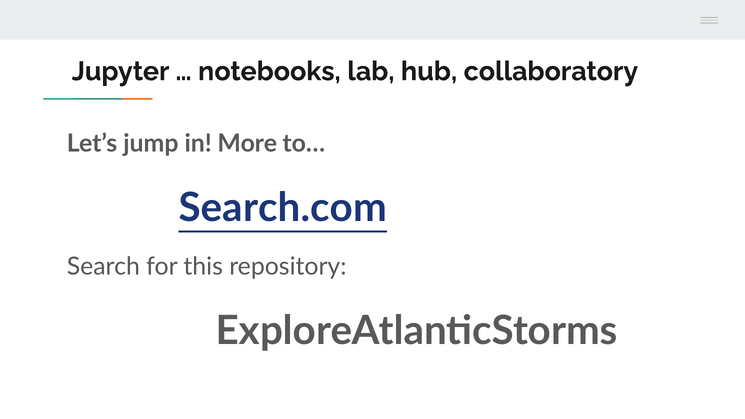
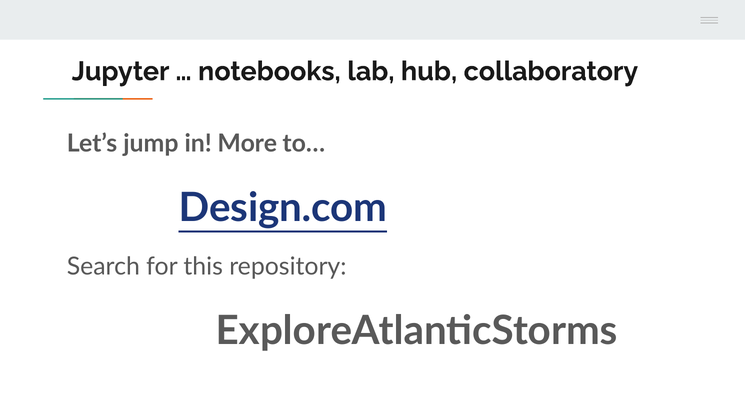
Search.com: Search.com -> Design.com
